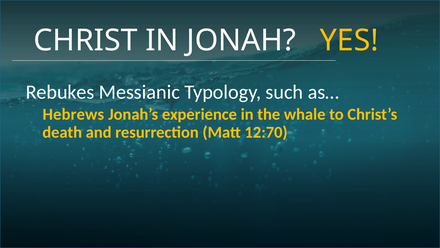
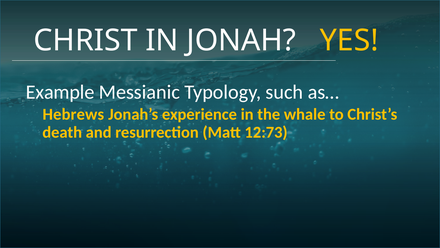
Rebukes: Rebukes -> Example
12:70: 12:70 -> 12:73
